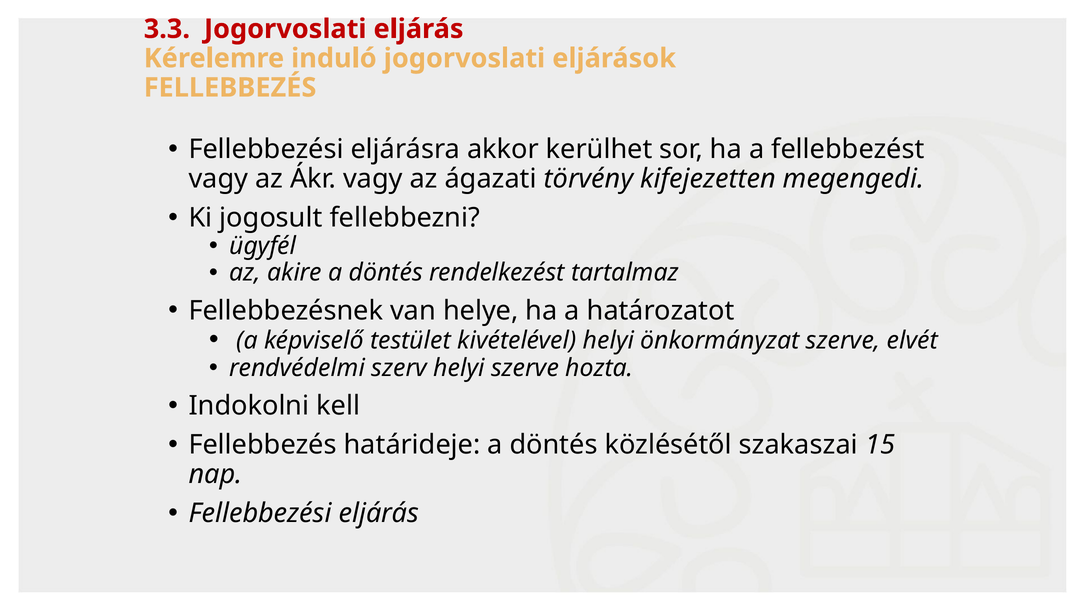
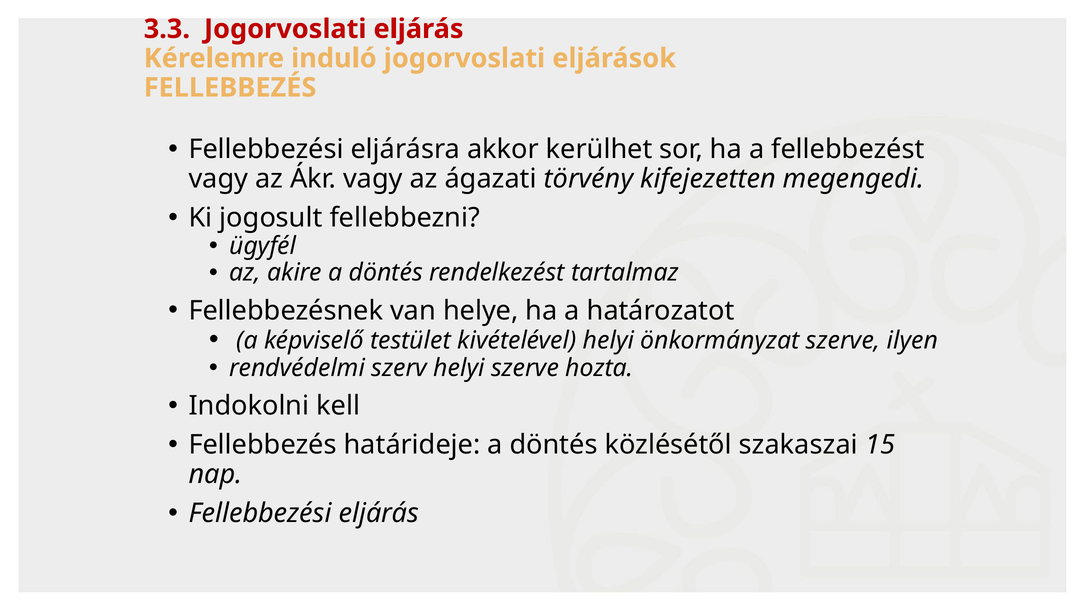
elvét: elvét -> ilyen
